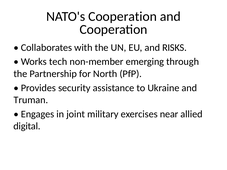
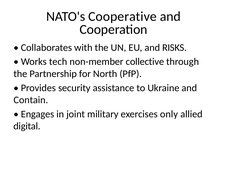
NATO's Cooperation: Cooperation -> Cooperative
emerging: emerging -> collective
Truman: Truman -> Contain
near: near -> only
